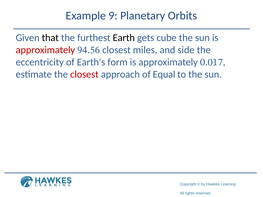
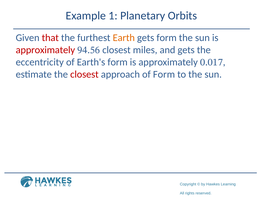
9: 9 -> 1
that colour: black -> red
Earth colour: black -> orange
gets cube: cube -> form
and side: side -> gets
of Equal: Equal -> Form
